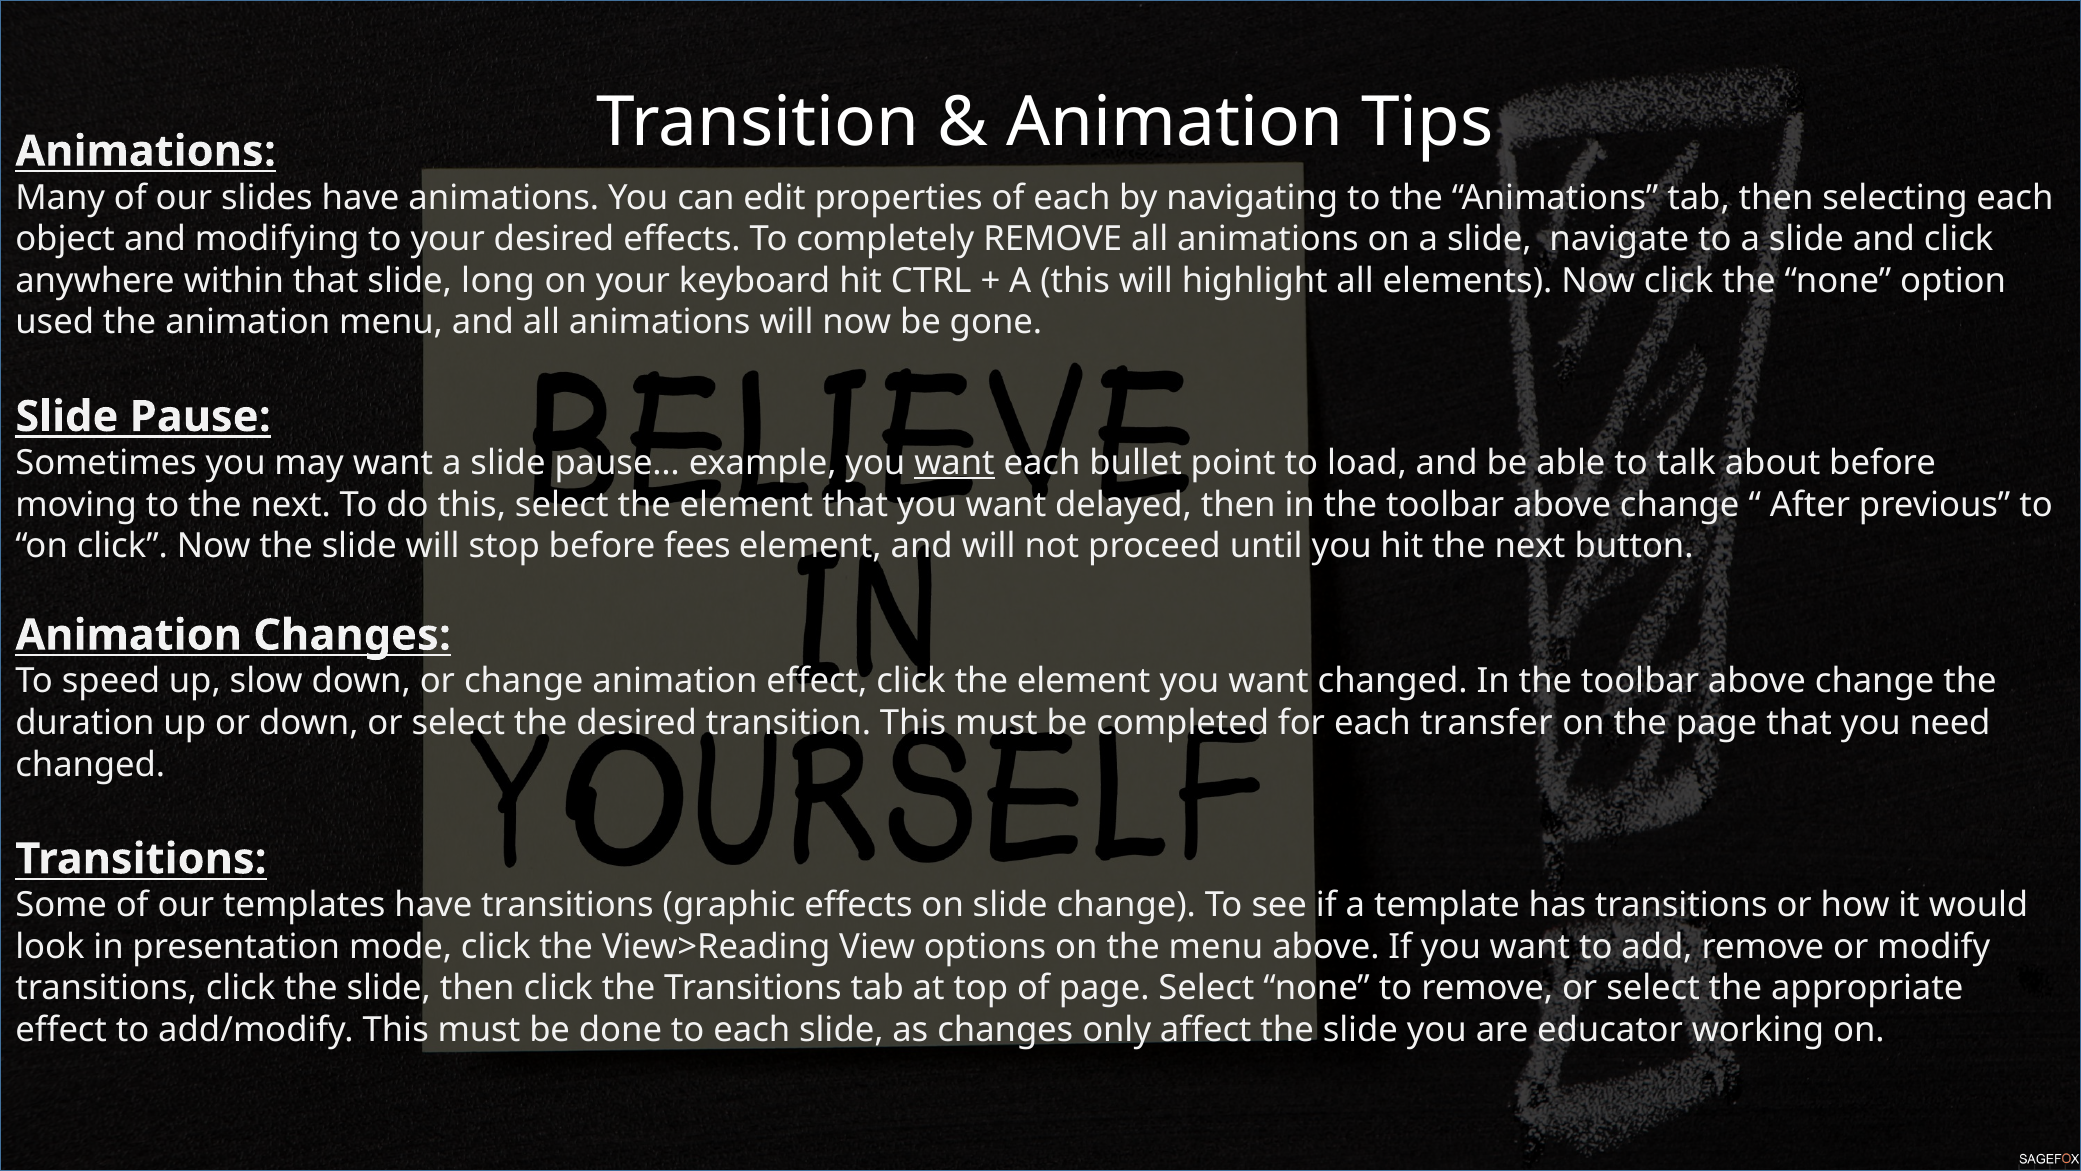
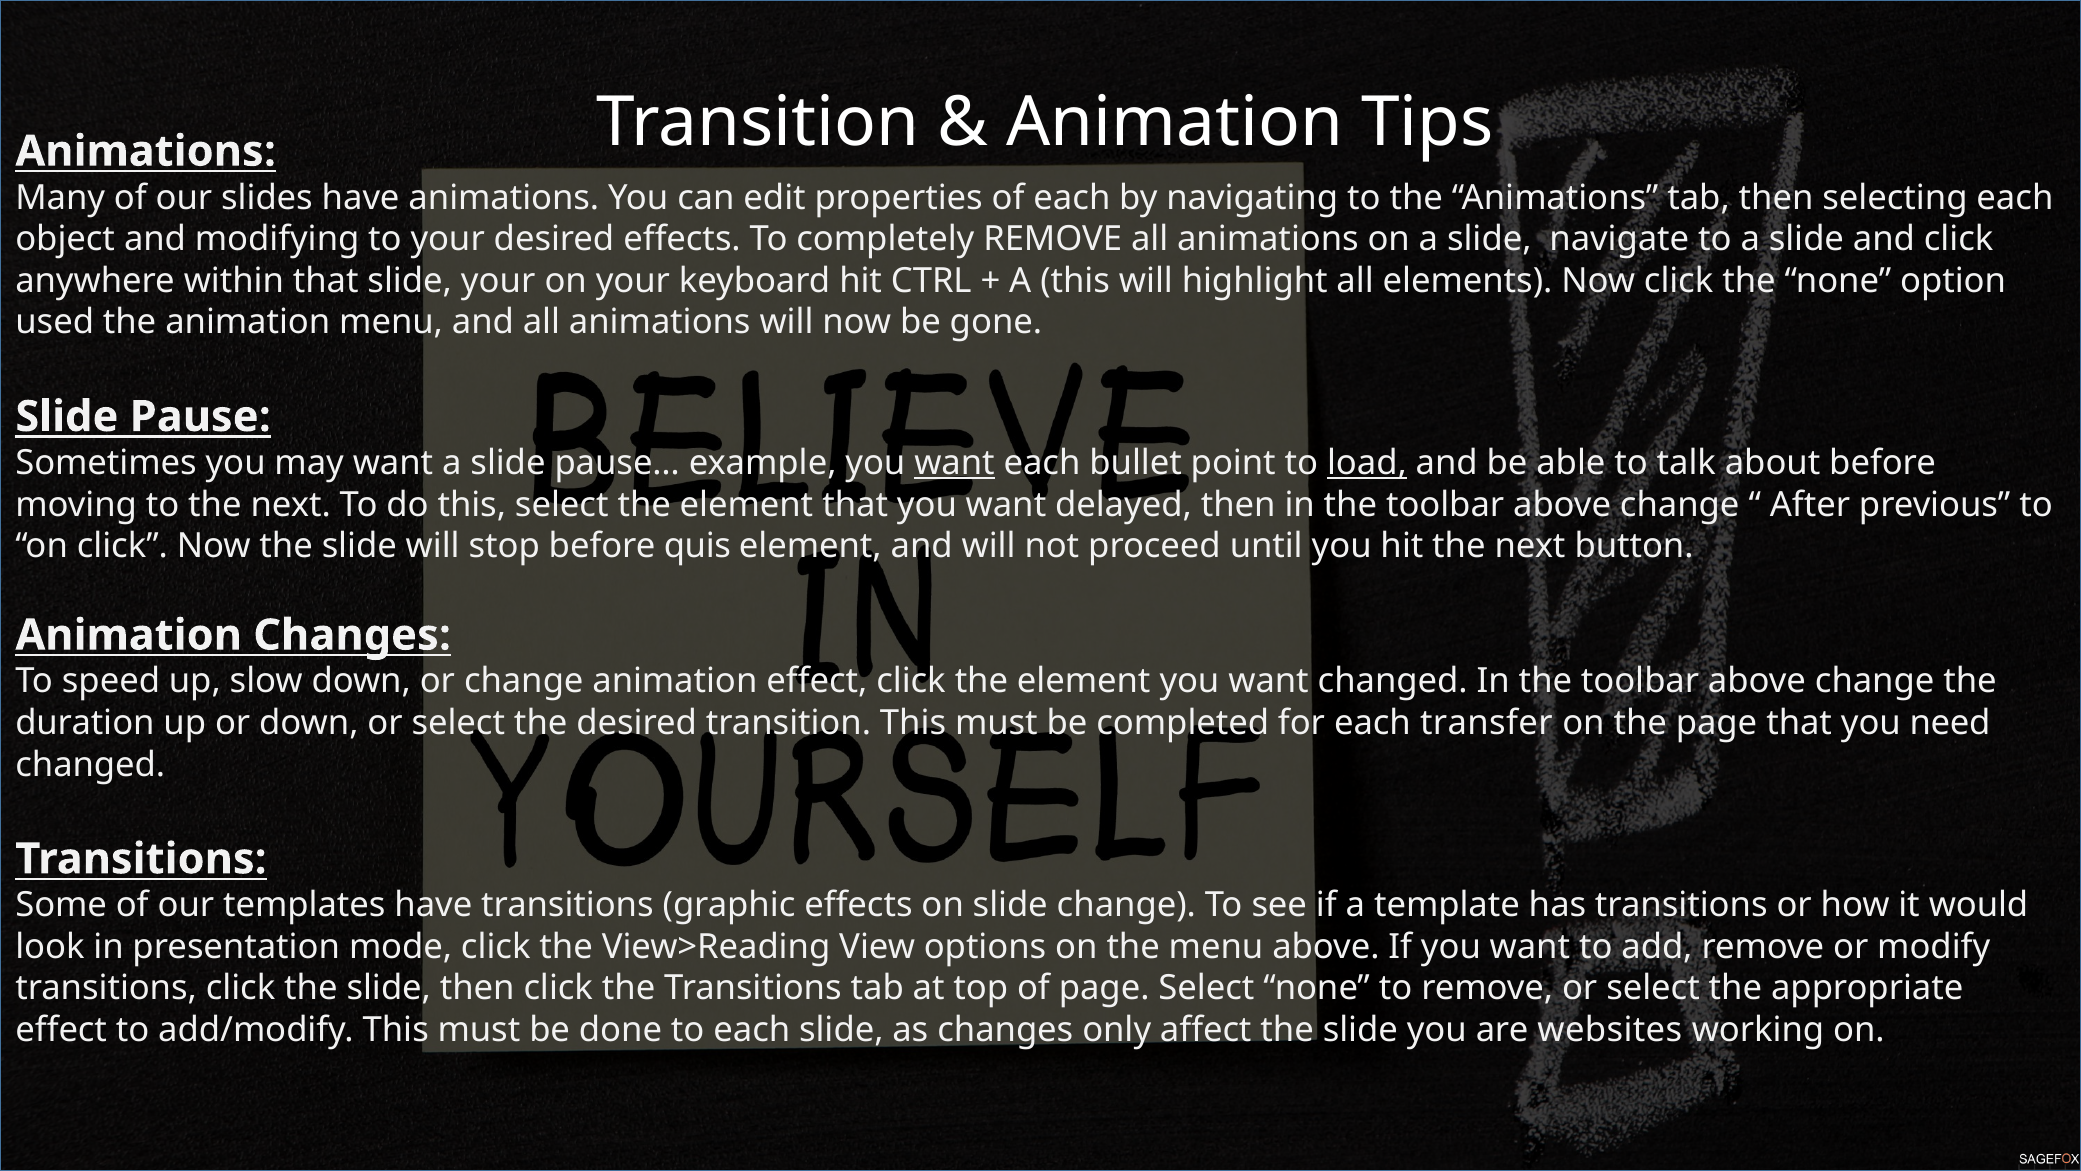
slide long: long -> your
load underline: none -> present
fees: fees -> quis
educator: educator -> websites
